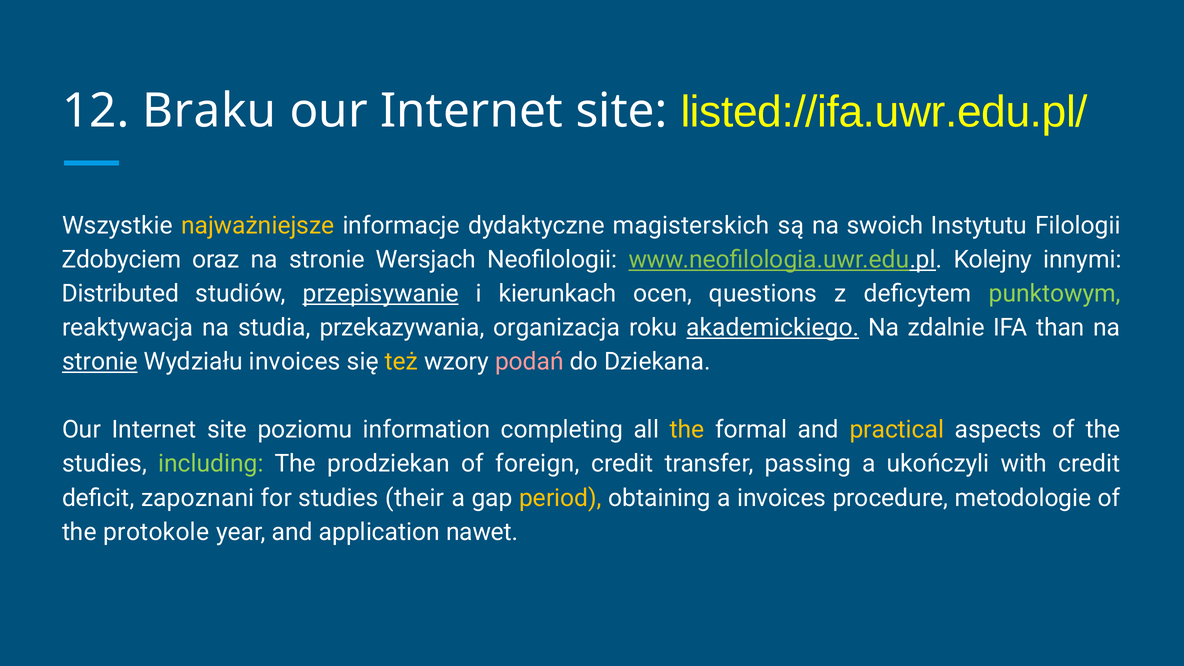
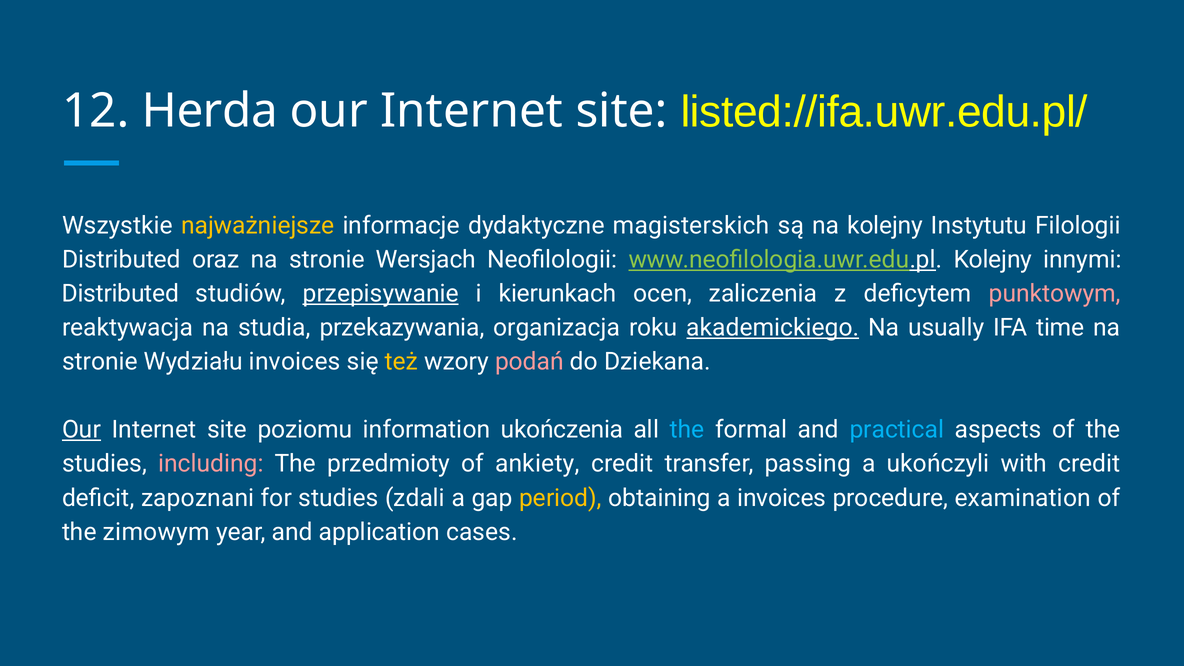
Braku: Braku -> Herda
na swoich: swoich -> kolejny
Zdobyciem at (122, 260): Zdobyciem -> Distributed
questions: questions -> zaliczenia
punktowym colour: light green -> pink
zdalnie: zdalnie -> usually
than: than -> time
stronie at (100, 362) underline: present -> none
Our at (81, 430) underline: none -> present
completing: completing -> ukończenia
the at (687, 430) colour: yellow -> light blue
practical colour: yellow -> light blue
including colour: light green -> pink
prodziekan: prodziekan -> przedmioty
foreign: foreign -> ankiety
their: their -> zdali
metodologie: metodologie -> examination
protokole: protokole -> zimowym
nawet: nawet -> cases
